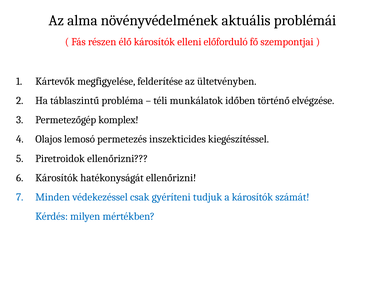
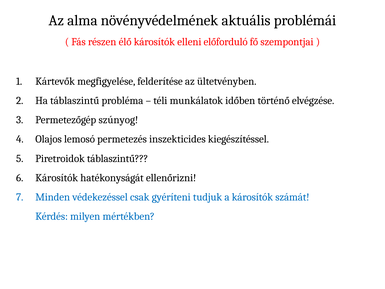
komplex: komplex -> szúnyog
Piretroidok ellenőrizni: ellenőrizni -> táblaszintű
